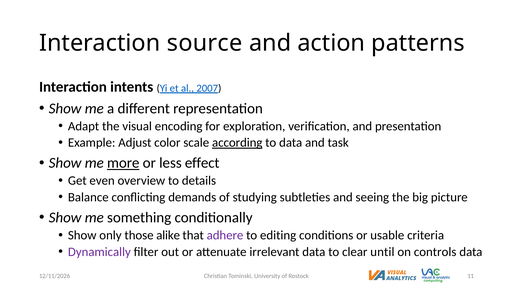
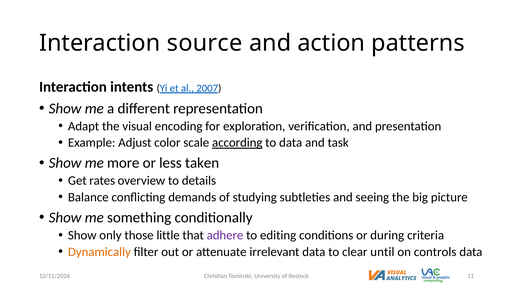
more underline: present -> none
effect: effect -> taken
even: even -> rates
alike: alike -> little
usable: usable -> during
Dynamically colour: purple -> orange
